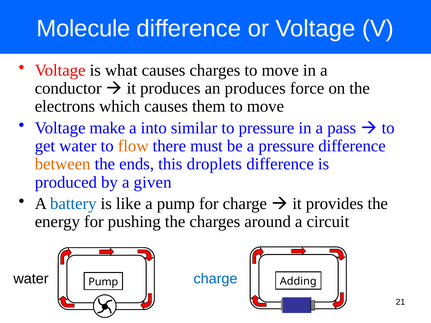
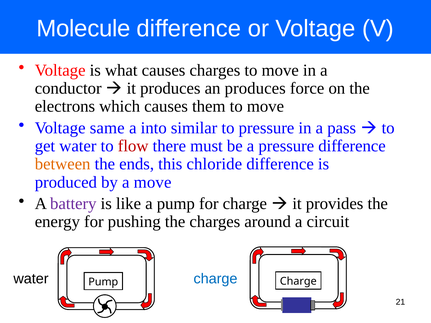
make: make -> same
flow colour: orange -> red
droplets: droplets -> chloride
a given: given -> move
battery colour: blue -> purple
Adding at (298, 281): Adding -> Charge
